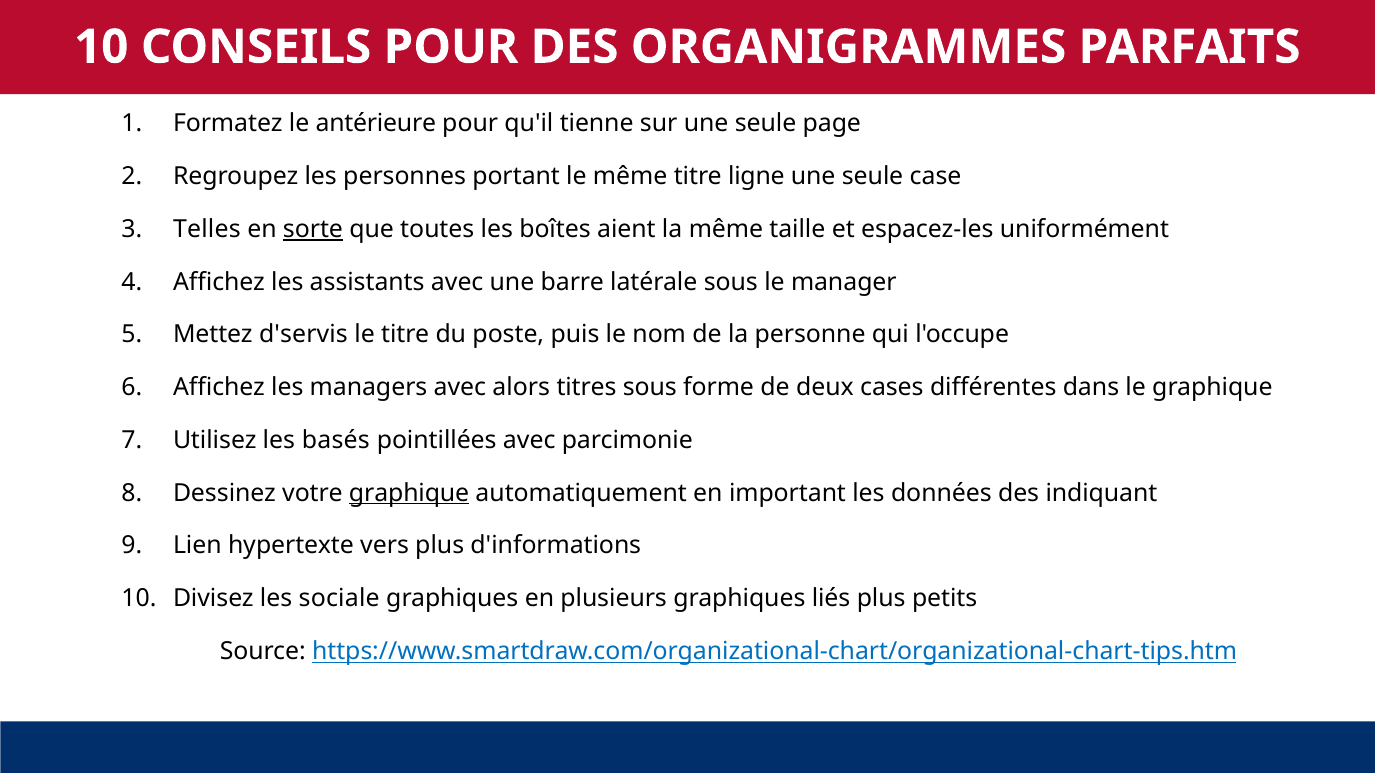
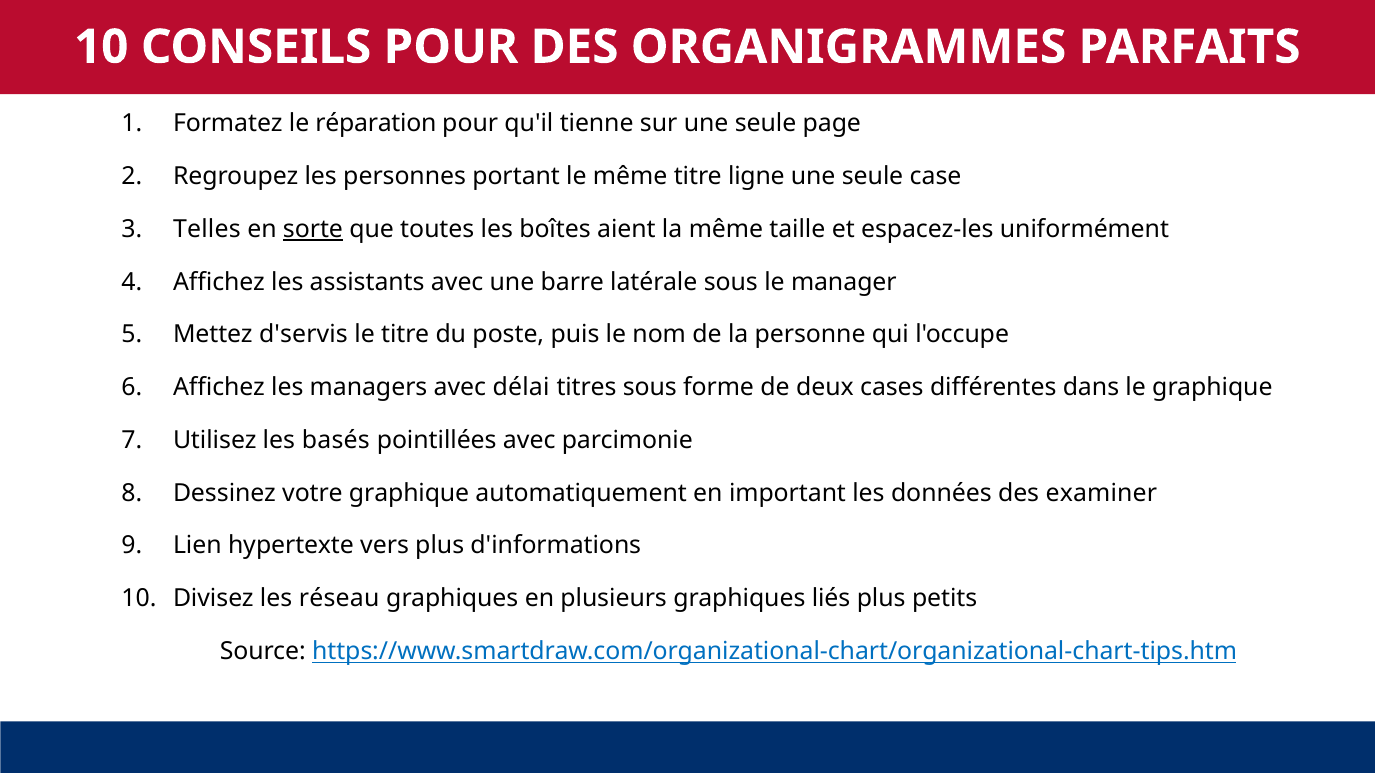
antérieure: antérieure -> réparation
alors: alors -> délai
graphique at (409, 493) underline: present -> none
indiquant: indiquant -> examiner
sociale: sociale -> réseau
